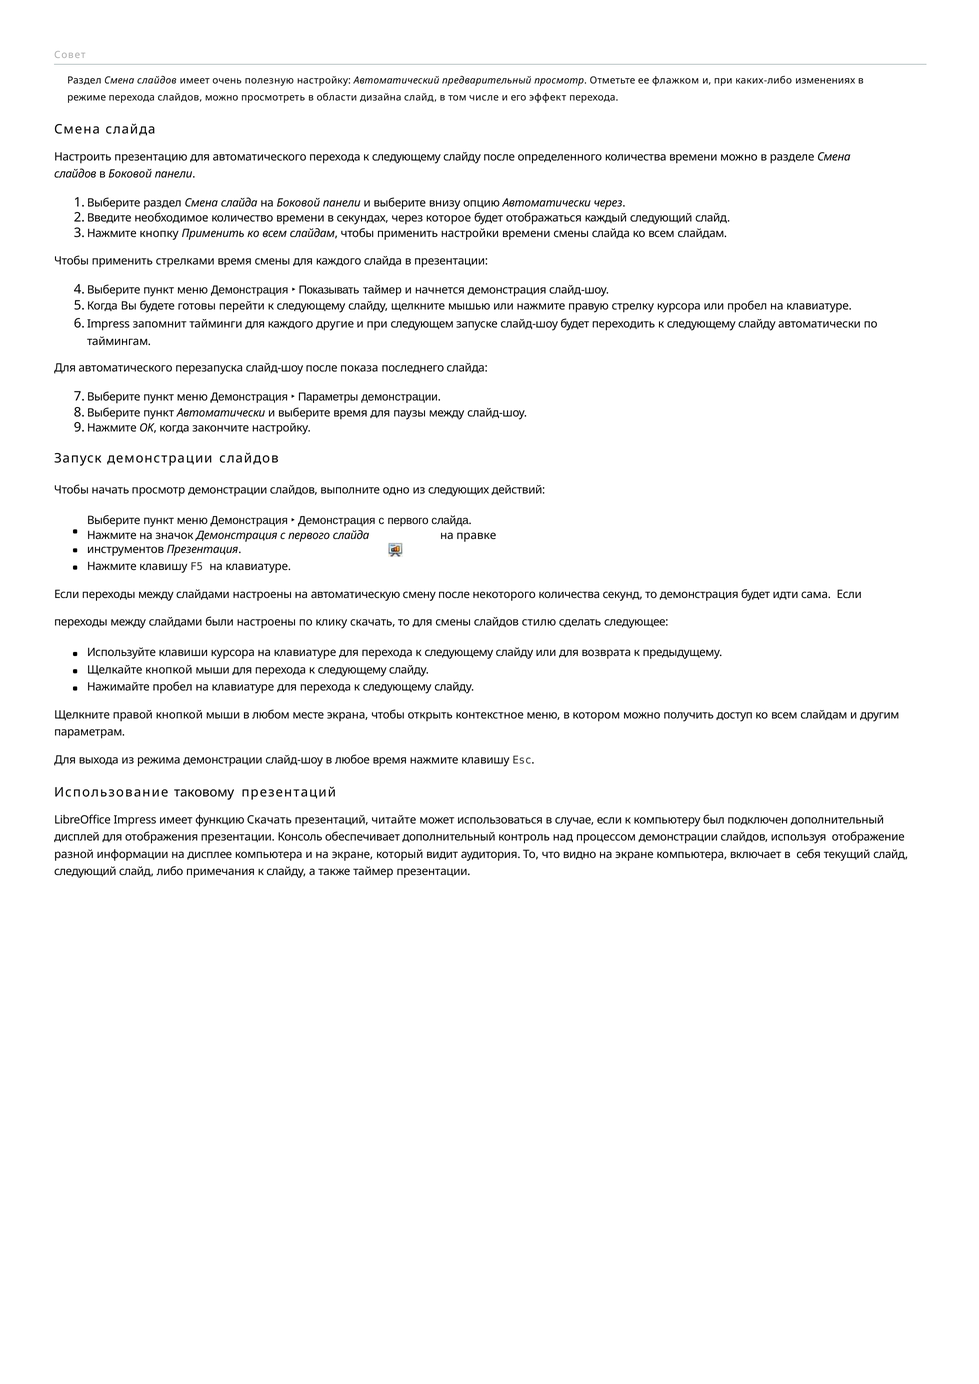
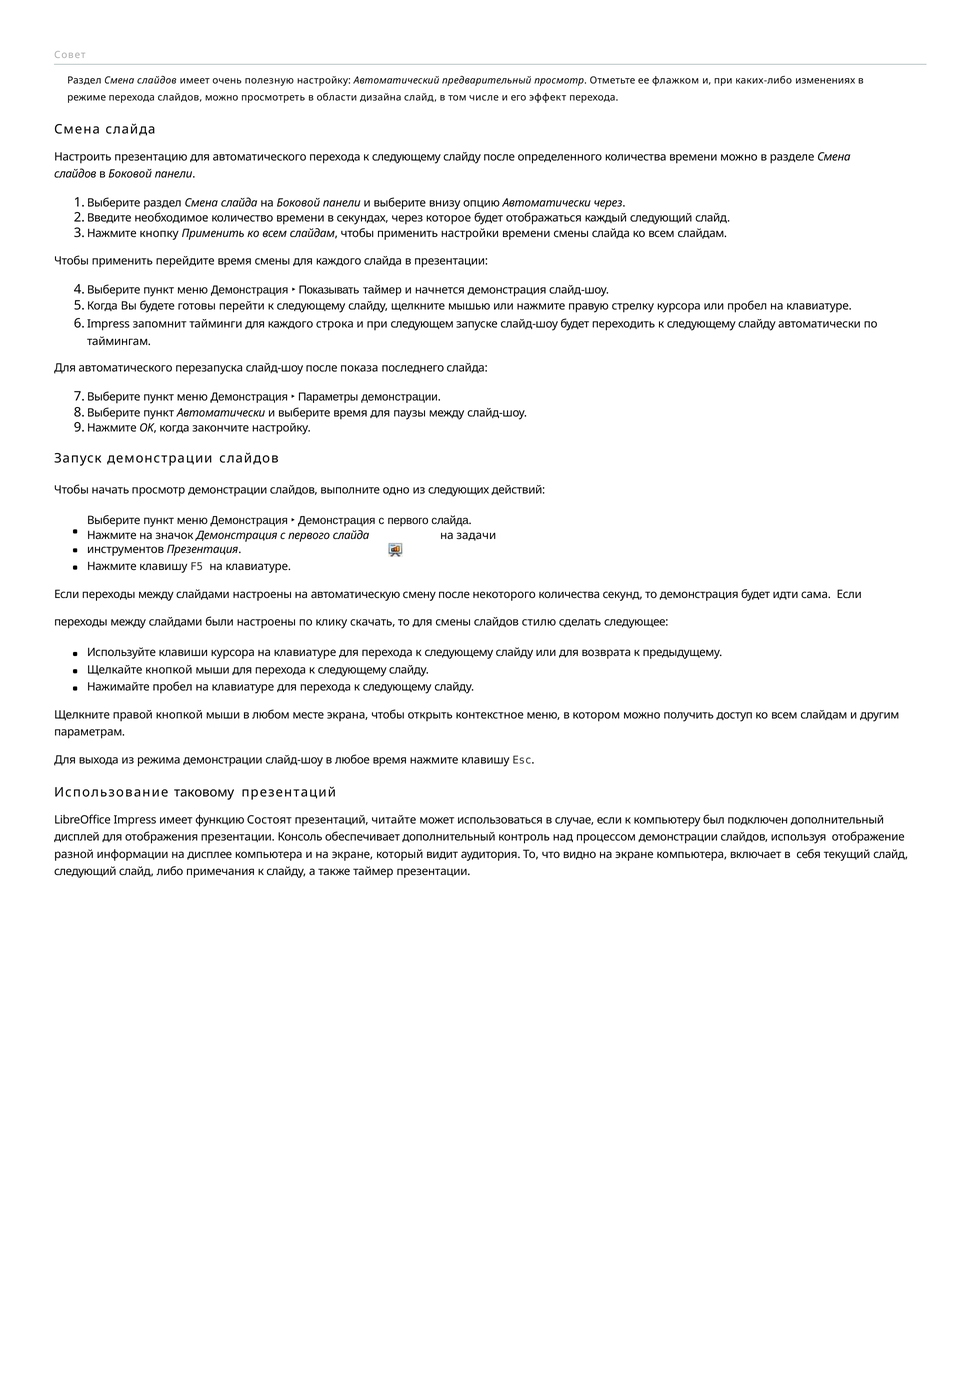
стрелками: стрелками -> перейдите
другие: другие -> строка
правке: правке -> задачи
функцию Скачать: Скачать -> Состоят
